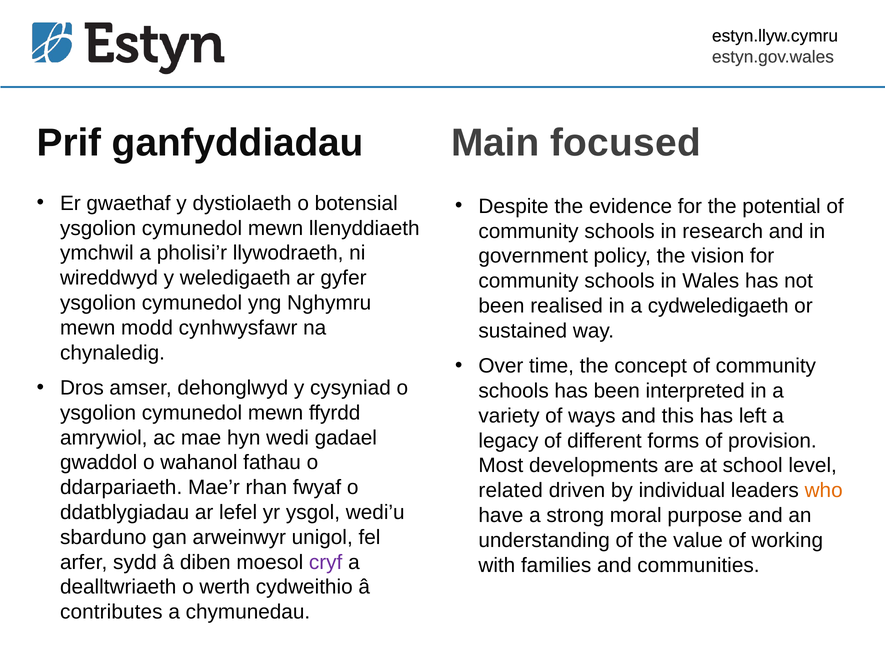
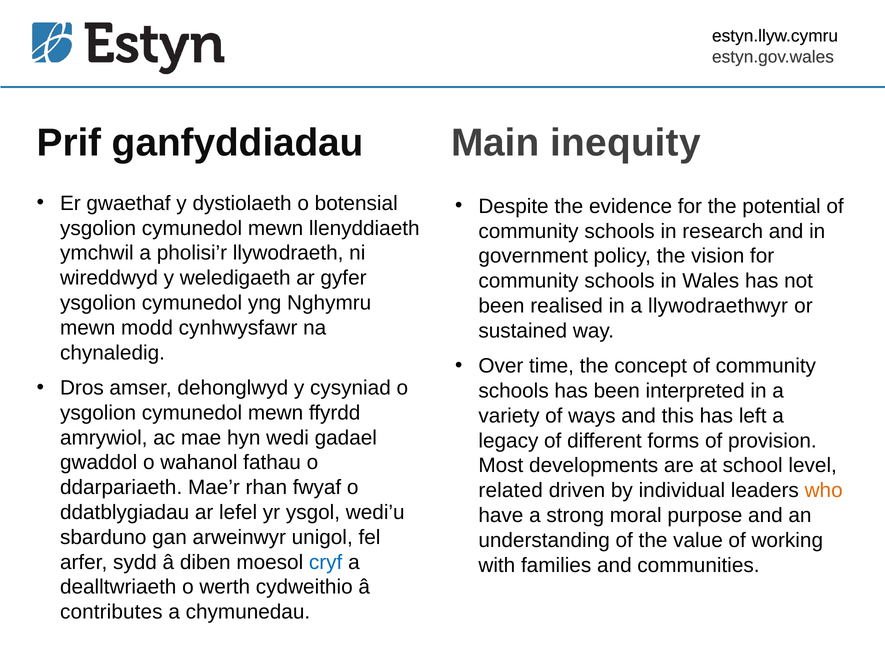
focused: focused -> inequity
cydweledigaeth: cydweledigaeth -> llywodraethwyr
cryf colour: purple -> blue
